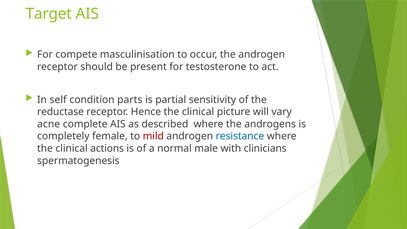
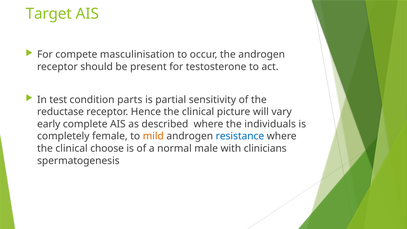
self: self -> test
acne: acne -> early
androgens: androgens -> individuals
mild colour: red -> orange
actions: actions -> choose
